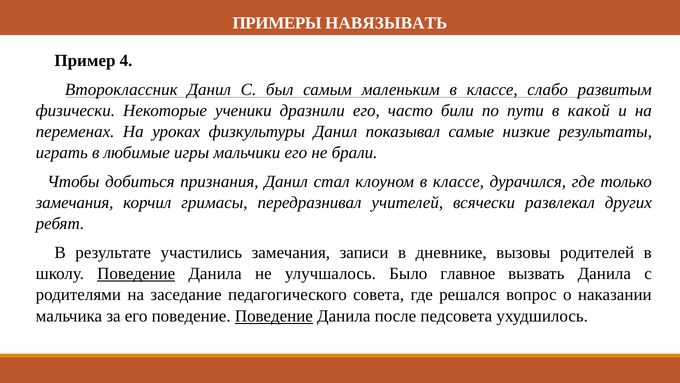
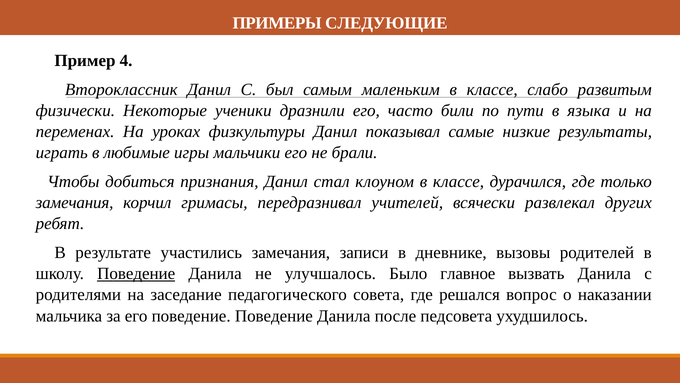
НАВЯЗЫВАТЬ: НАВЯЗЫВАТЬ -> СЛЕДУЮЩИЕ
какой: какой -> языка
Поведение at (274, 316) underline: present -> none
